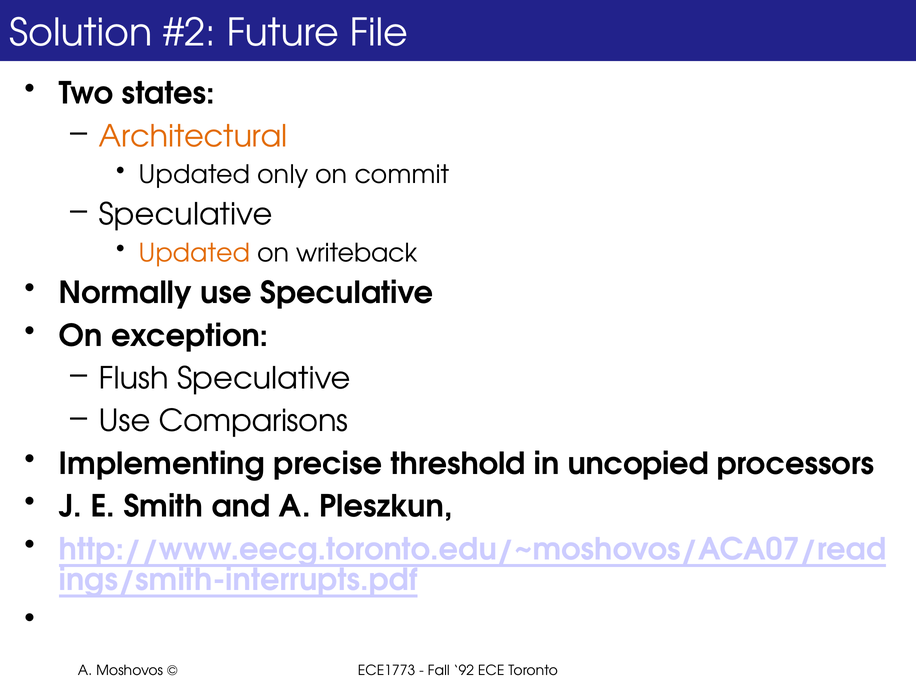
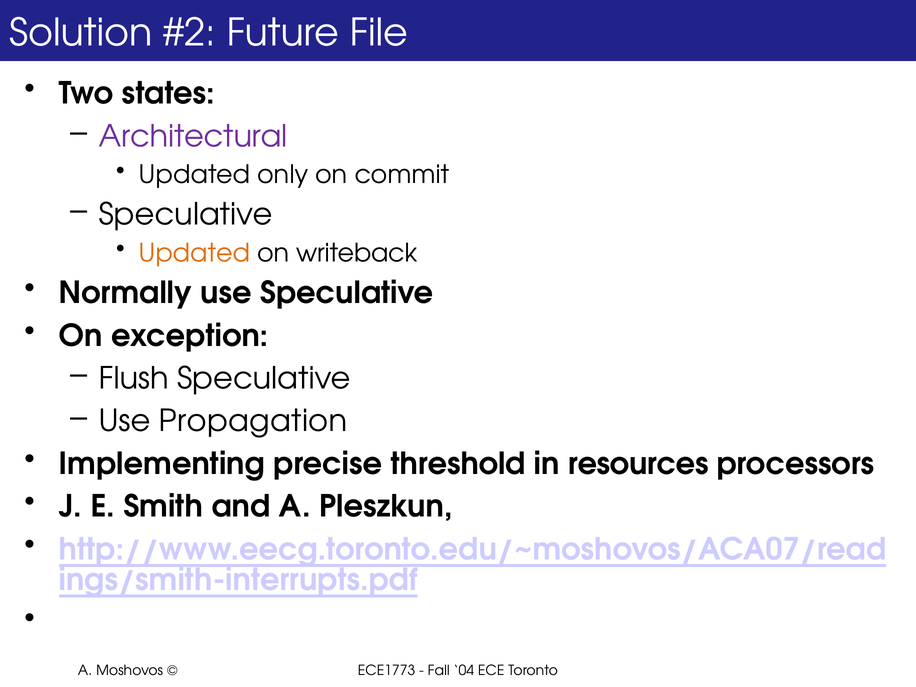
Architectural colour: orange -> purple
Comparisons: Comparisons -> Propagation
uncopied: uncopied -> resources
92: 92 -> 04
